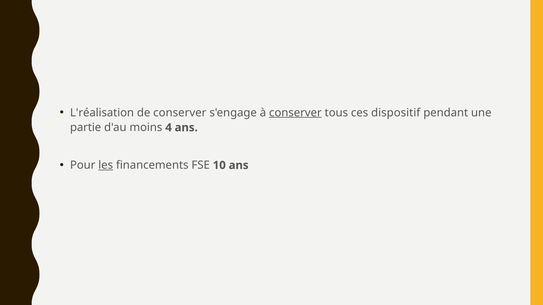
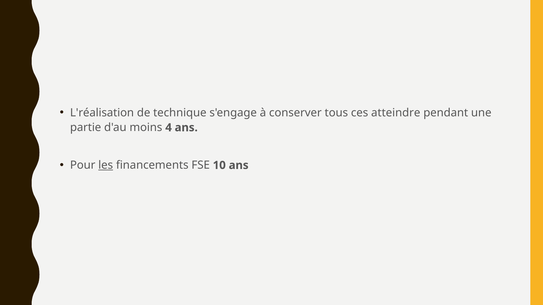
de conserver: conserver -> technique
conserver at (295, 113) underline: present -> none
dispositif: dispositif -> atteindre
